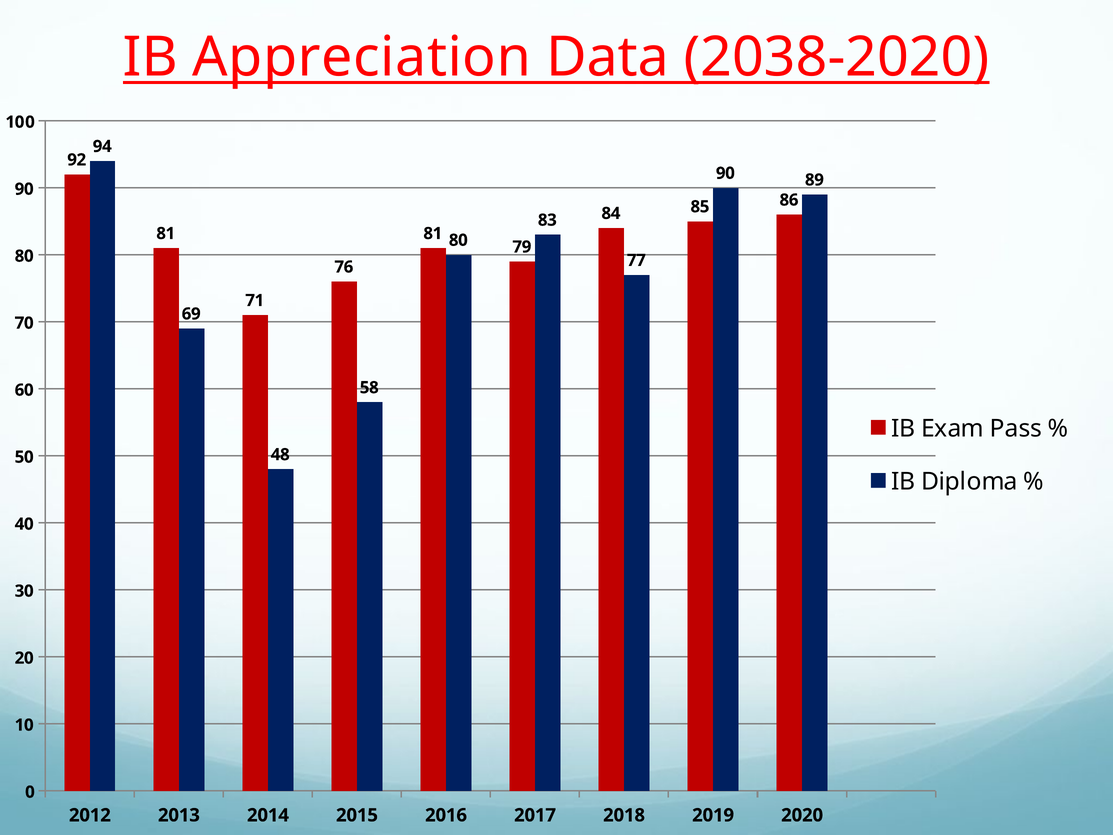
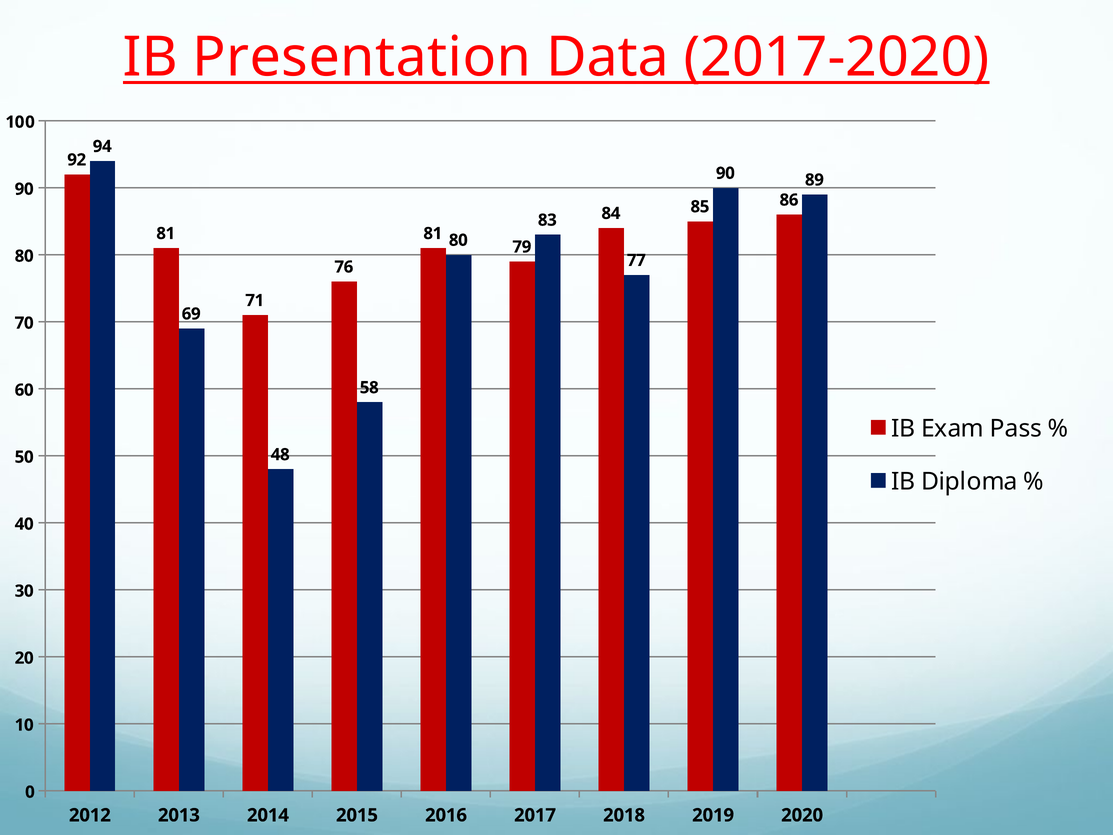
Appreciation: Appreciation -> Presentation
2038-2020: 2038-2020 -> 2017-2020
